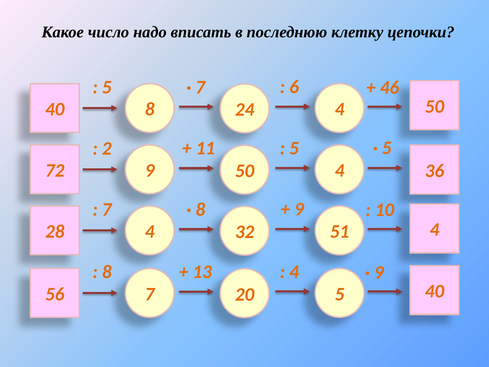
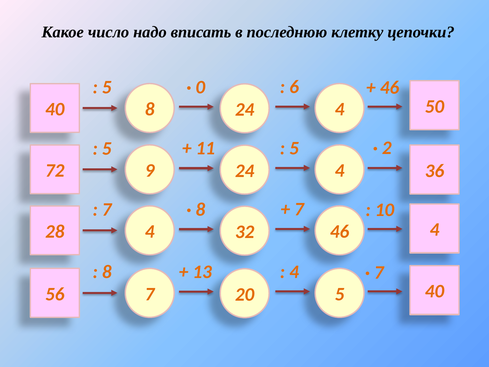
7 at (200, 87): 7 -> 0
2 at (107, 148): 2 -> 5
5 at (387, 148): 5 -> 2
9 50: 50 -> 24
9 at (299, 209): 9 -> 7
32 51: 51 -> 46
9 at (379, 272): 9 -> 7
